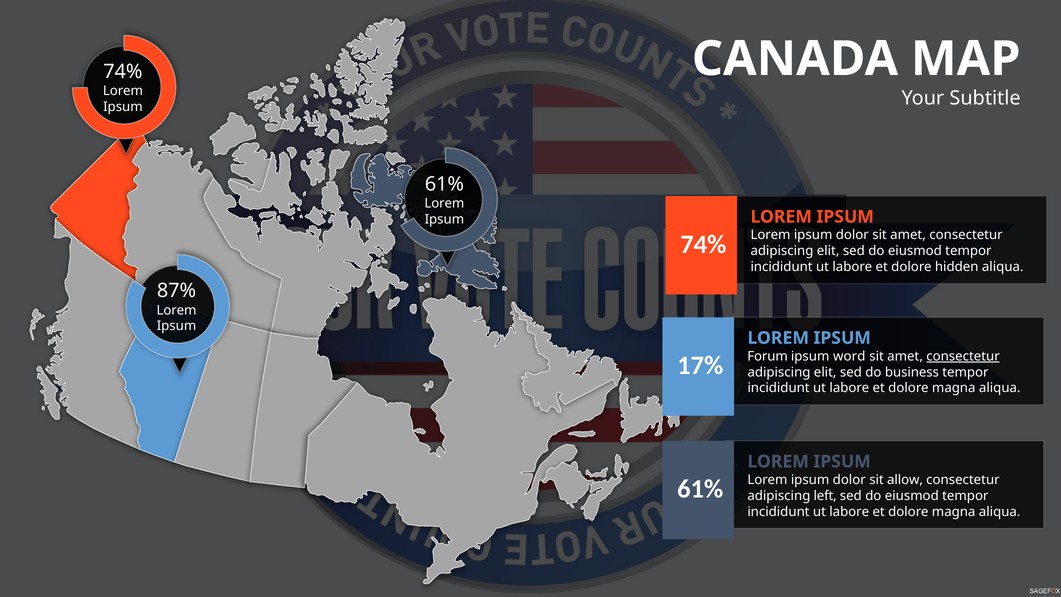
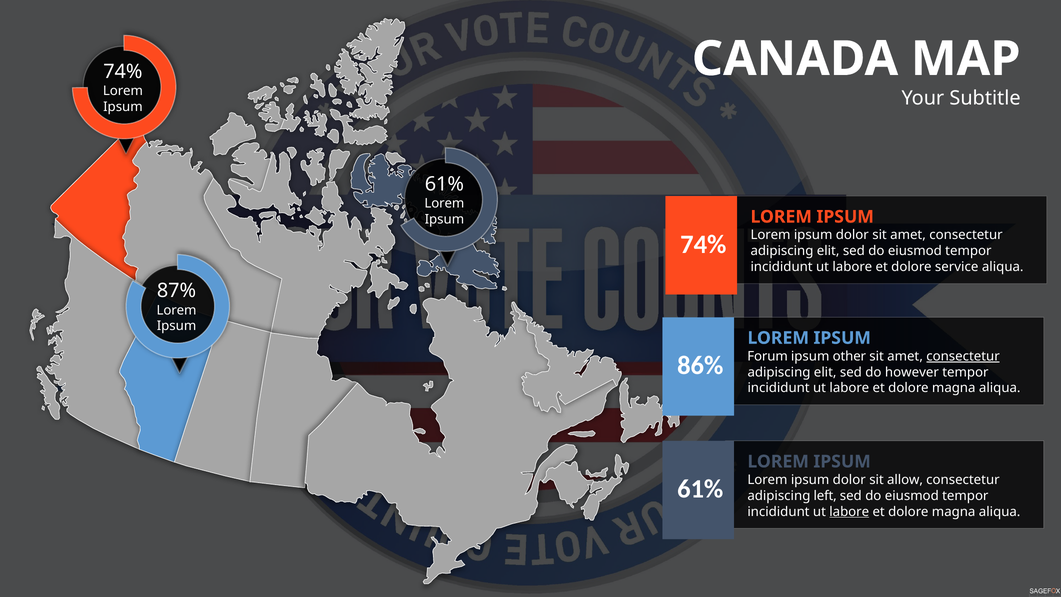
hidden: hidden -> service
word: word -> other
17%: 17% -> 86%
business: business -> however
labore at (849, 511) underline: none -> present
